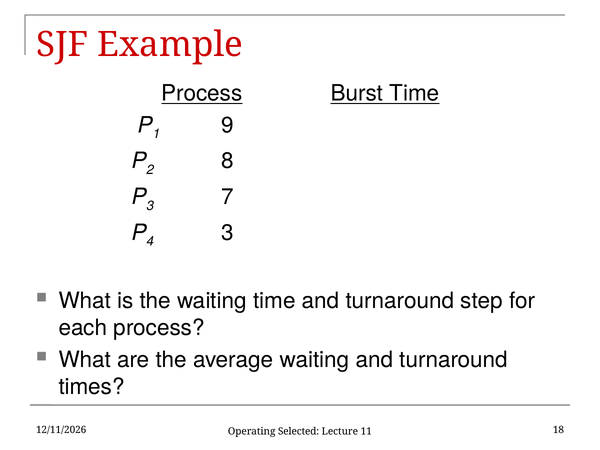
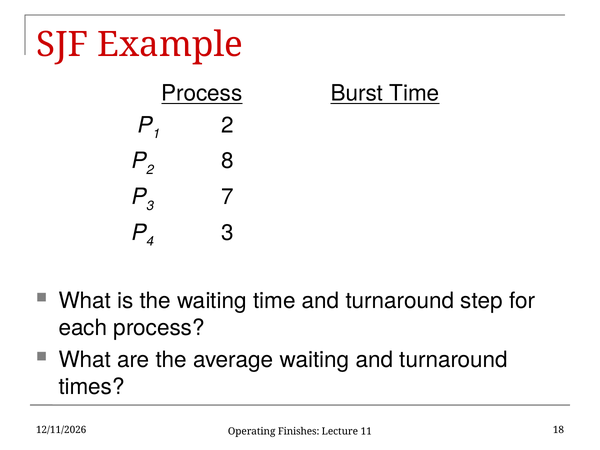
0.0 9: 9 -> 2
Selected: Selected -> Finishes
